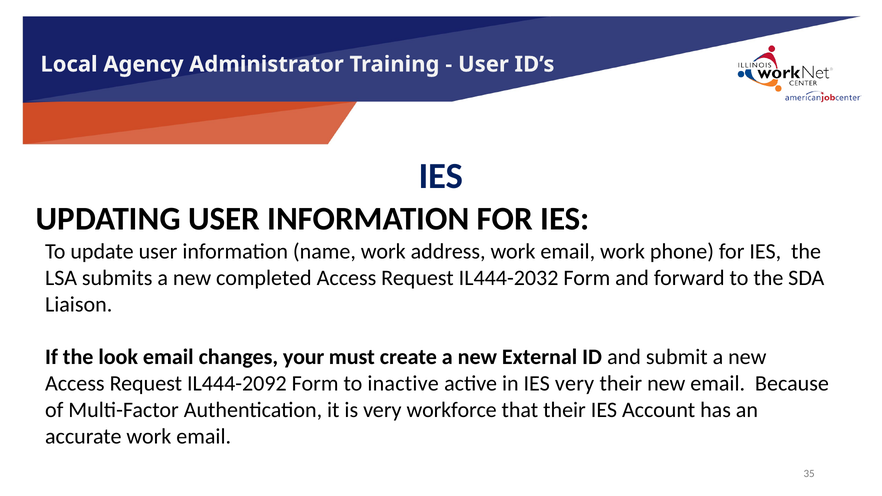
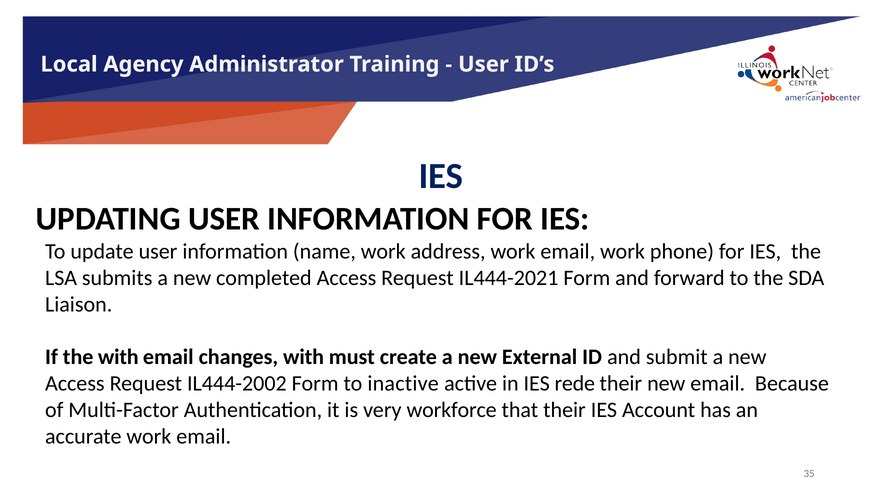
IL444-2032: IL444-2032 -> IL444-2021
the look: look -> with
changes your: your -> with
IL444-2092: IL444-2092 -> IL444-2002
IES very: very -> rede
